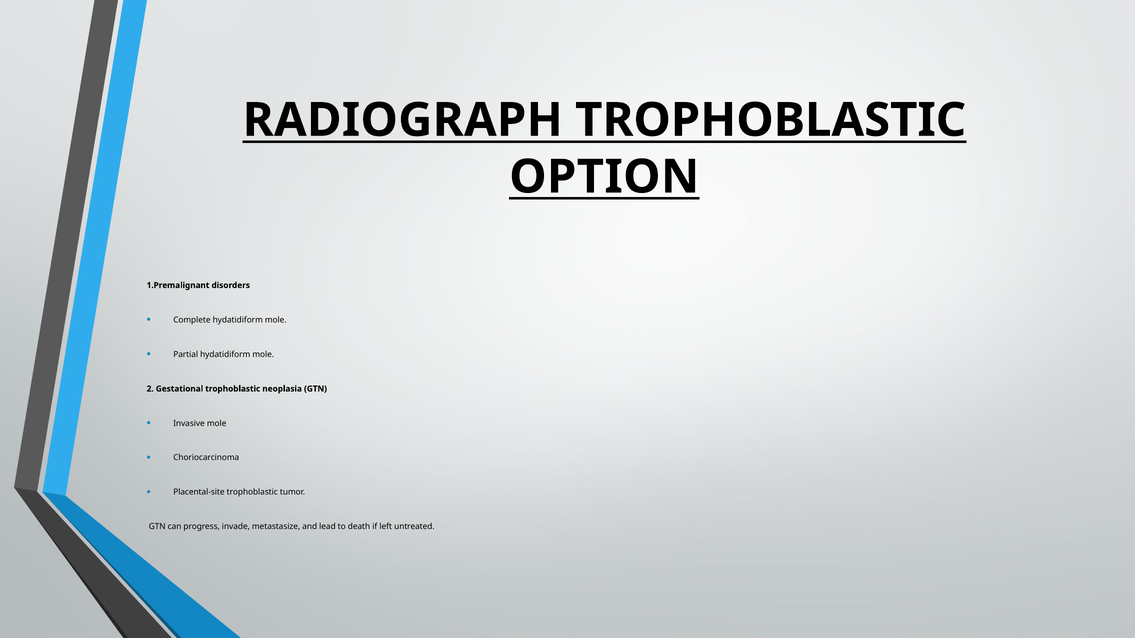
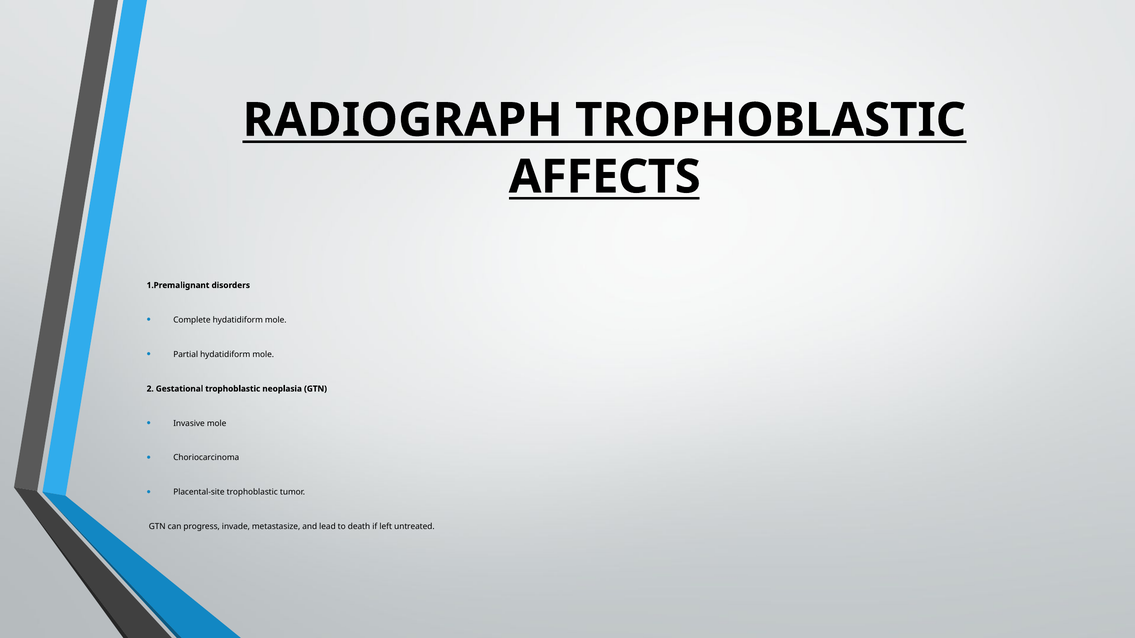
OPTION: OPTION -> AFFECTS
